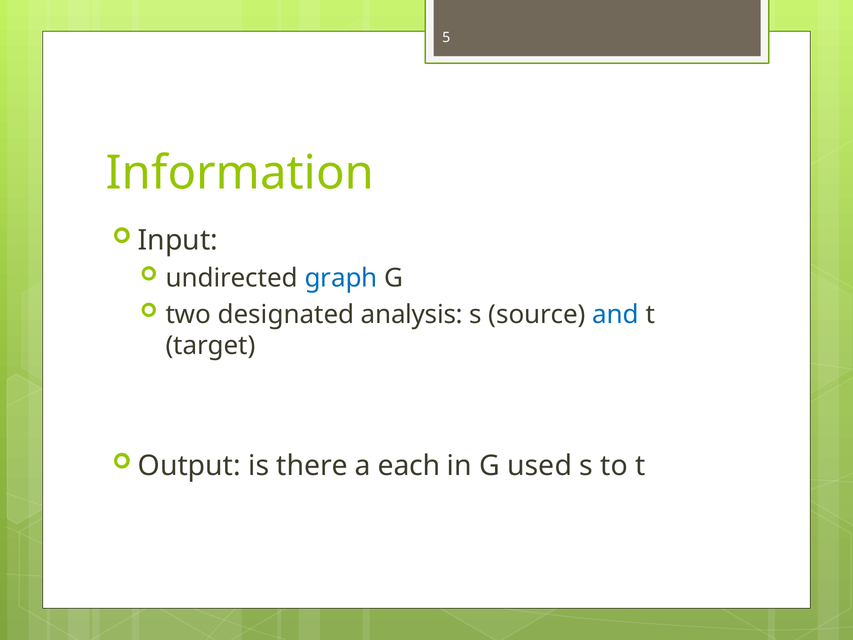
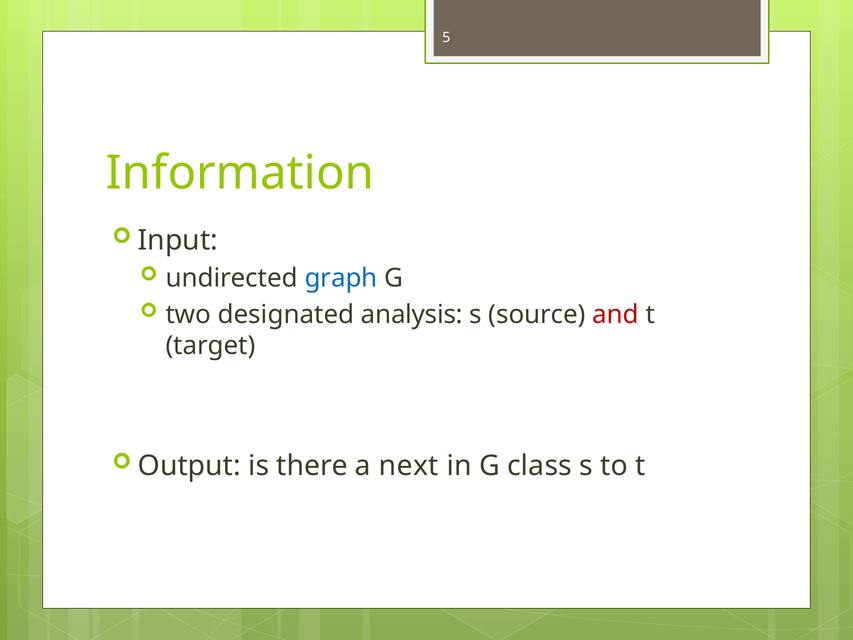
and colour: blue -> red
each: each -> next
used: used -> class
